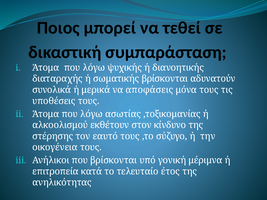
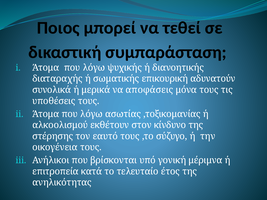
σωματικής βρίσκονται: βρίσκονται -> επικουρική
